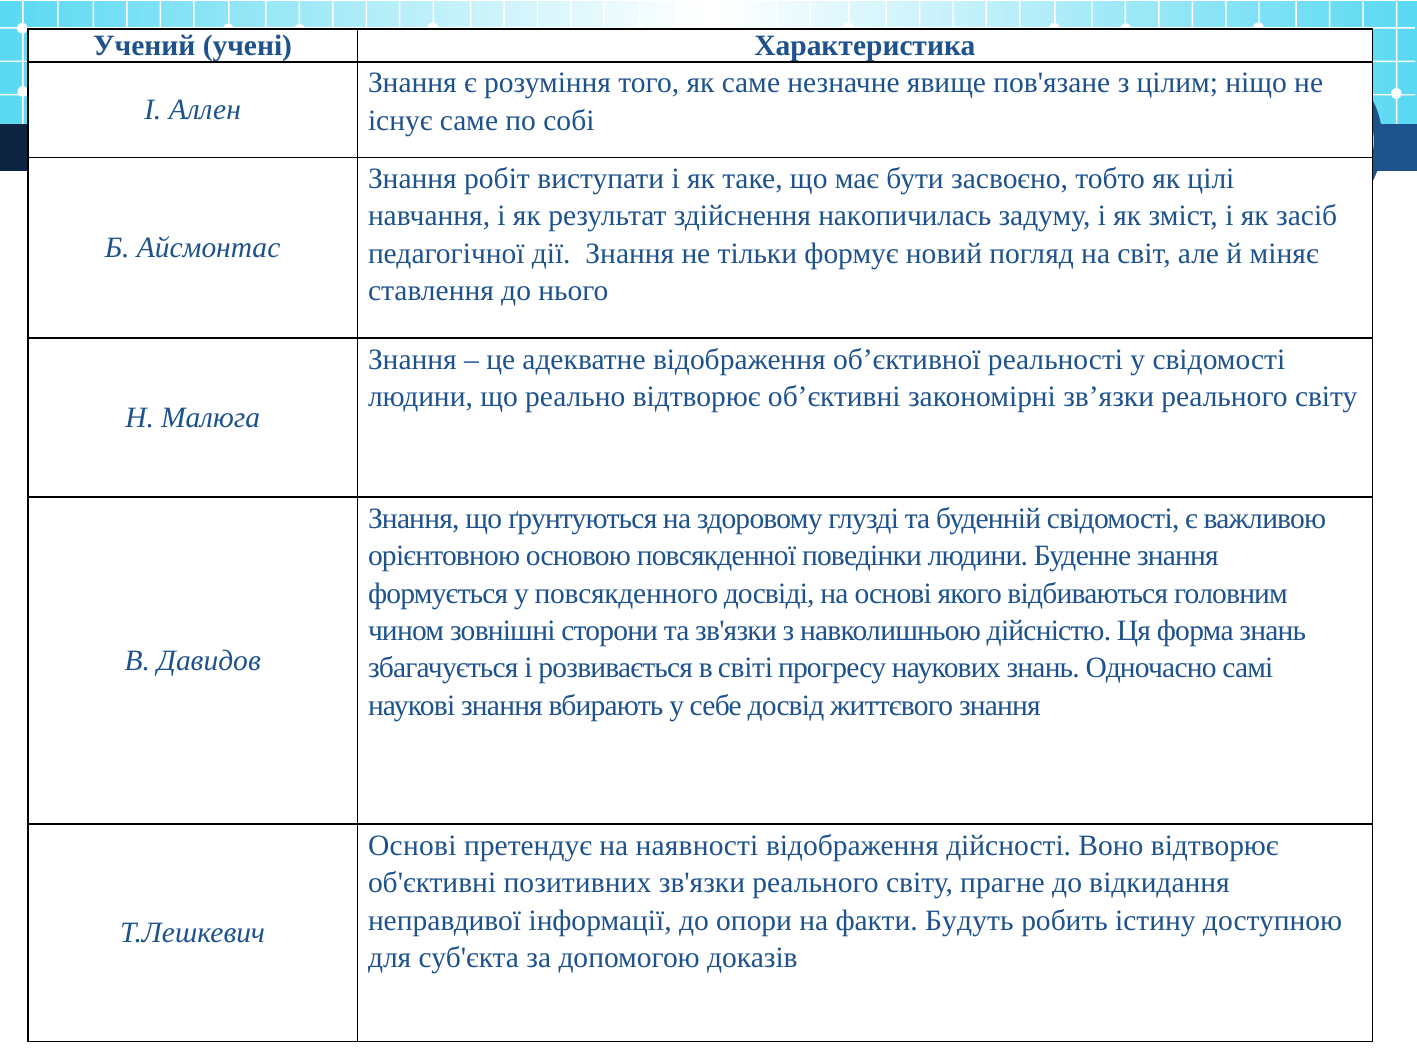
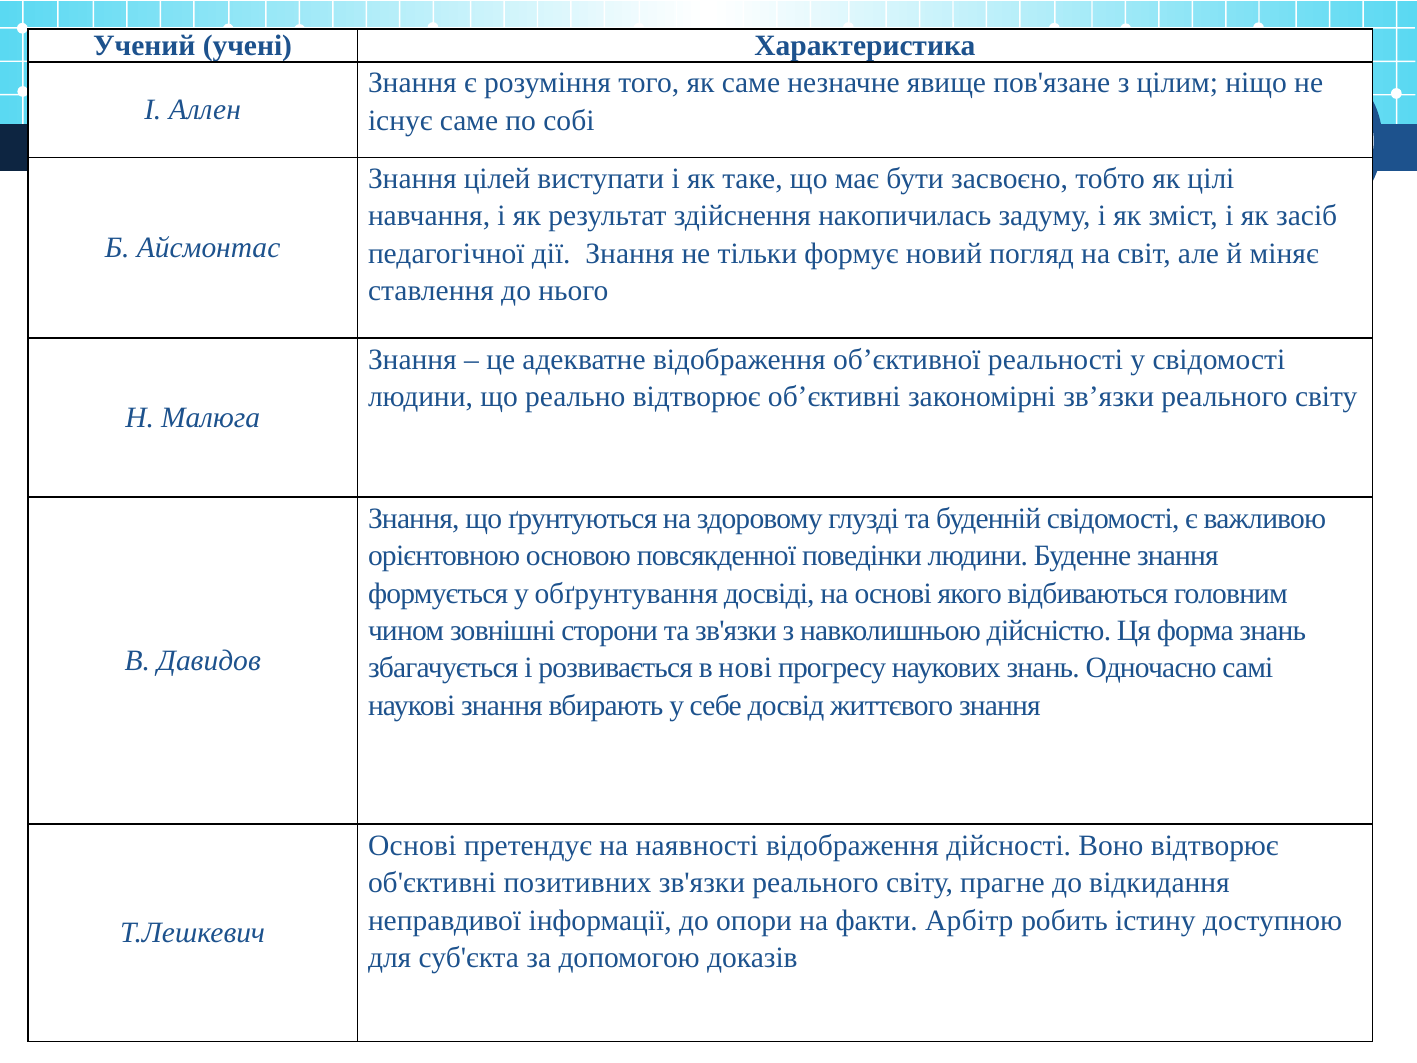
робіт: робіт -> цілей
повсякденного: повсякденного -> обґрунтування
світі: світі -> нові
Будуть: Будуть -> Арбітр
